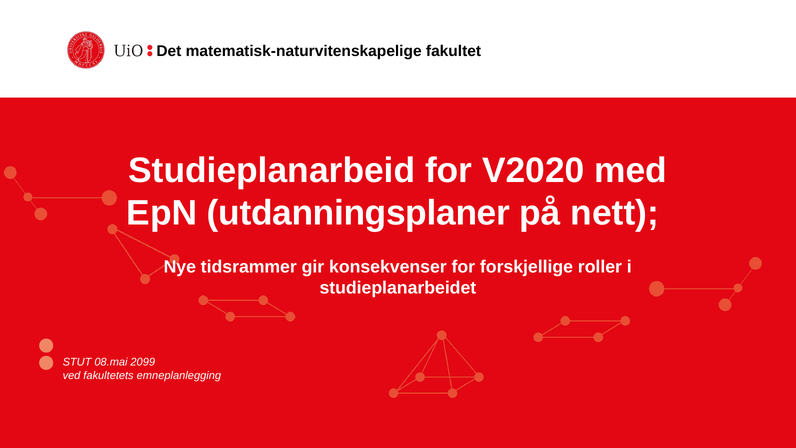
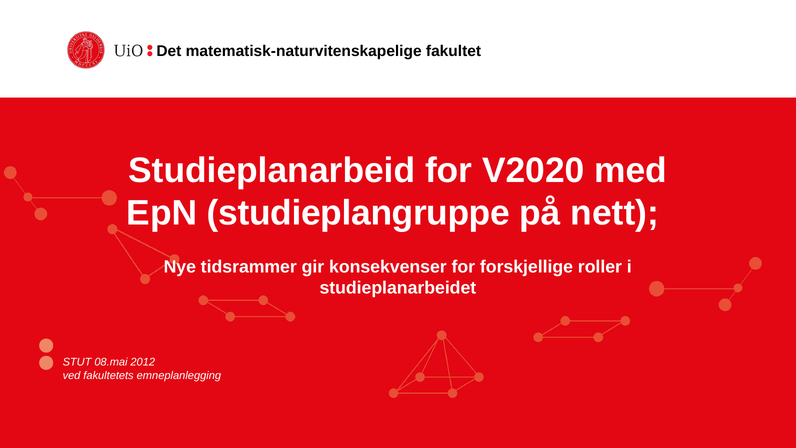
utdanningsplaner: utdanningsplaner -> studieplangruppe
2099: 2099 -> 2012
